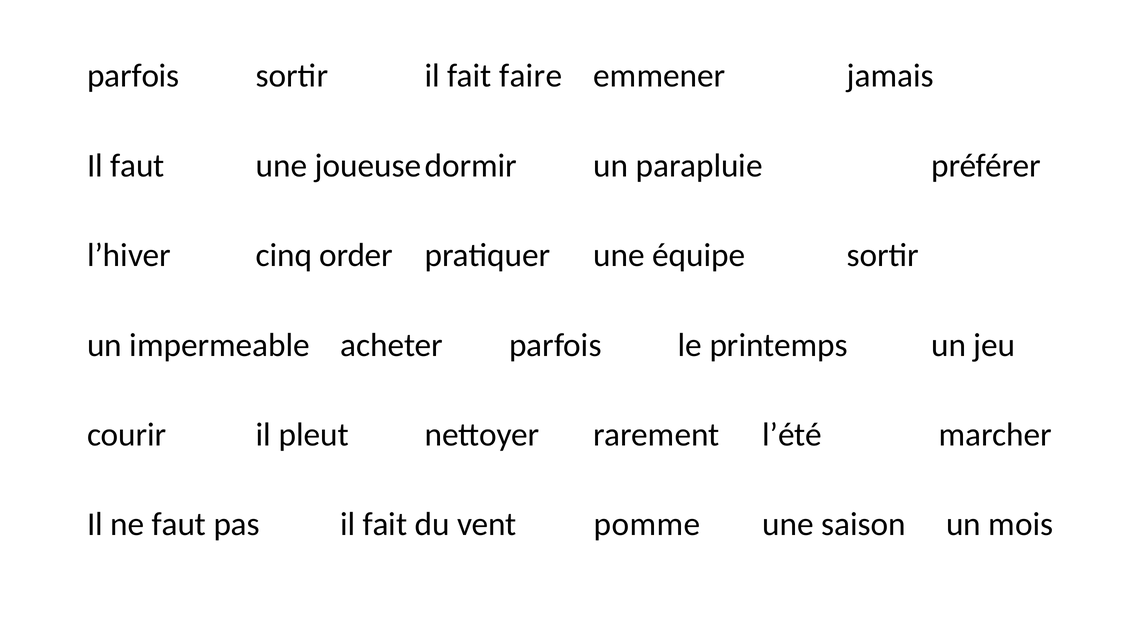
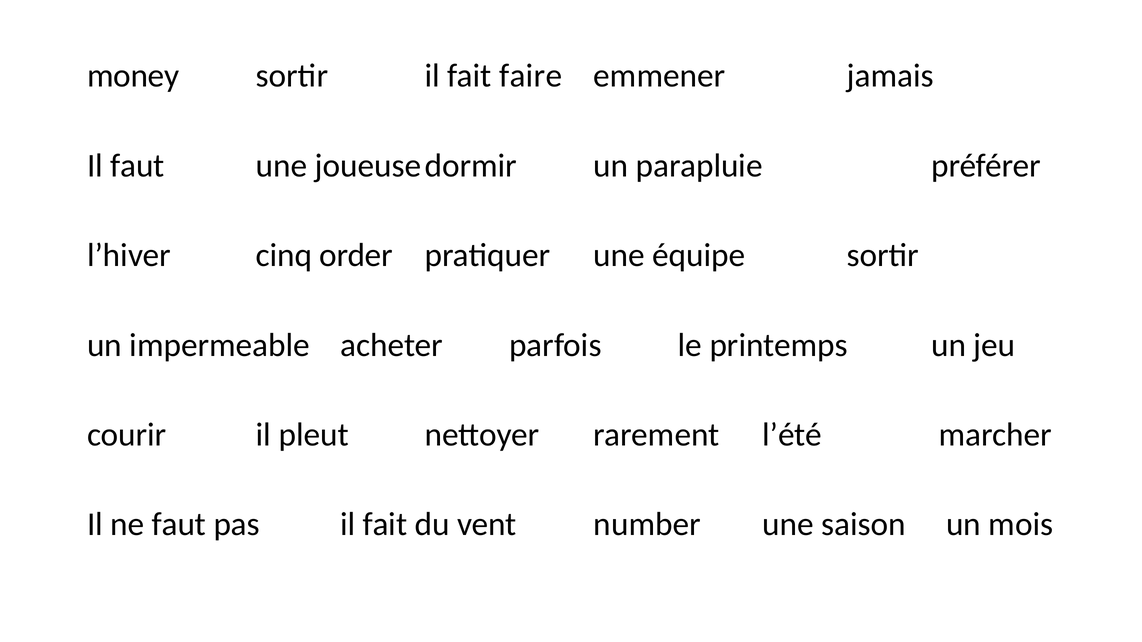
parfois at (133, 76): parfois -> money
pomme: pomme -> number
